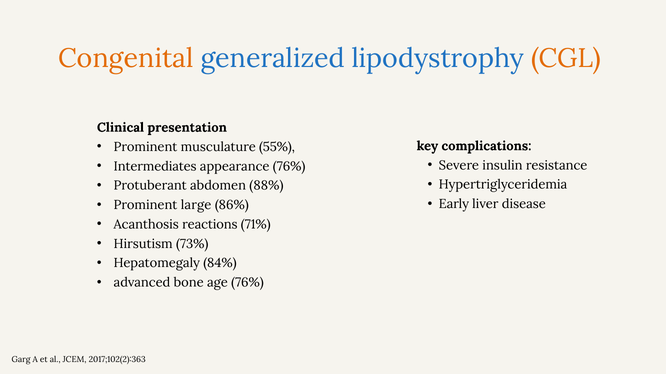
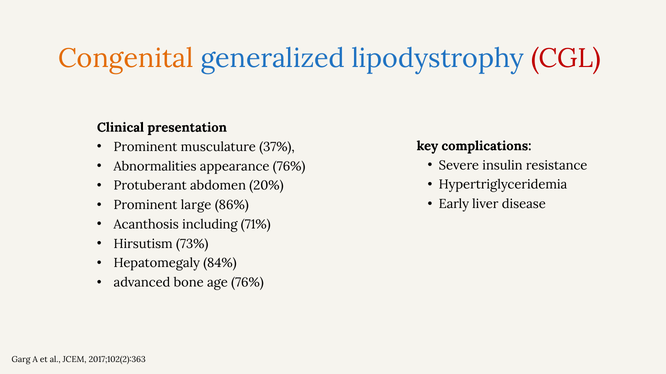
CGL colour: orange -> red
55%: 55% -> 37%
Intermediates: Intermediates -> Abnormalities
88%: 88% -> 20%
reactions: reactions -> including
